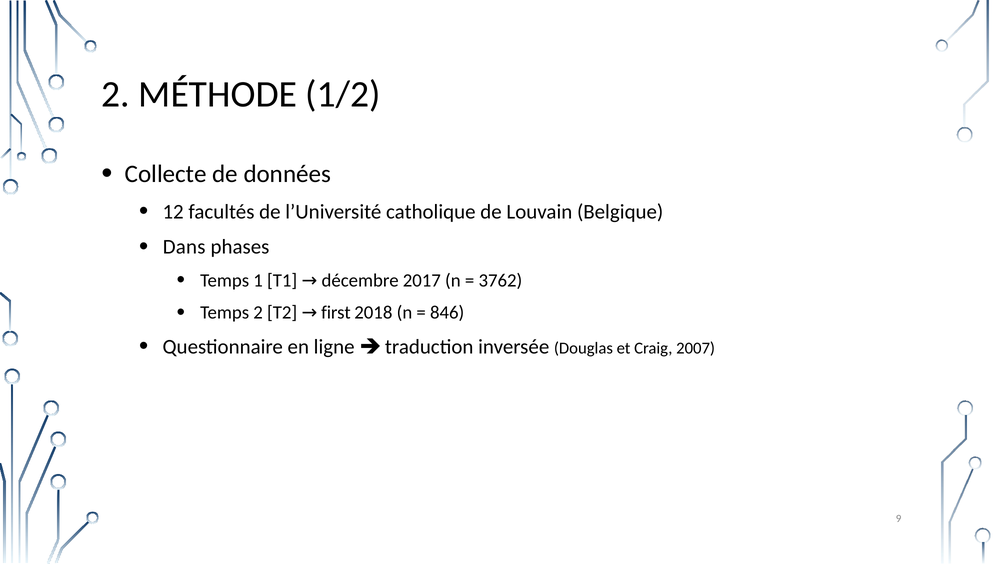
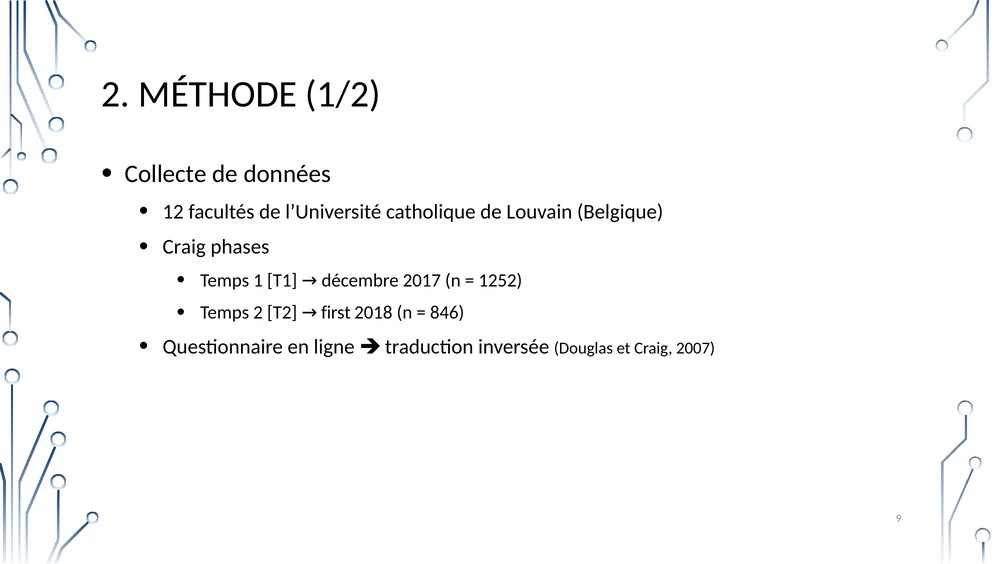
Dans at (184, 247): Dans -> Craig
3762: 3762 -> 1252
